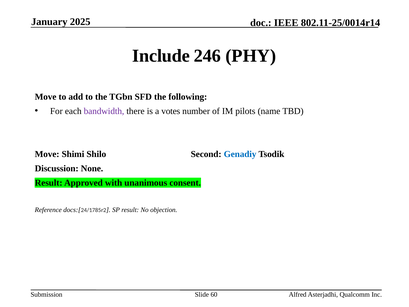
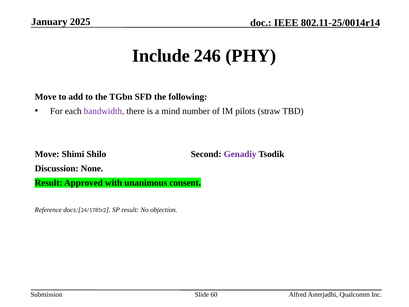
votes: votes -> mind
name: name -> straw
Genadiy colour: blue -> purple
